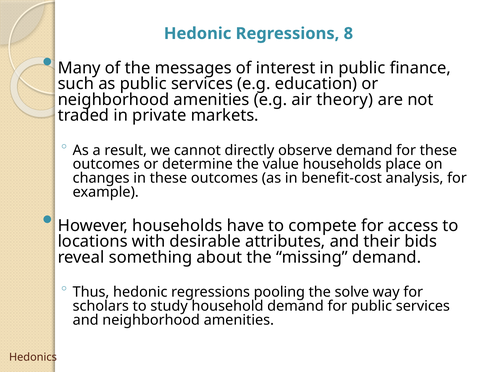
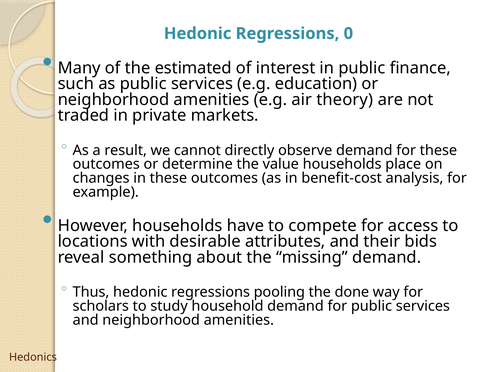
8: 8 -> 0
messages: messages -> estimated
solve: solve -> done
